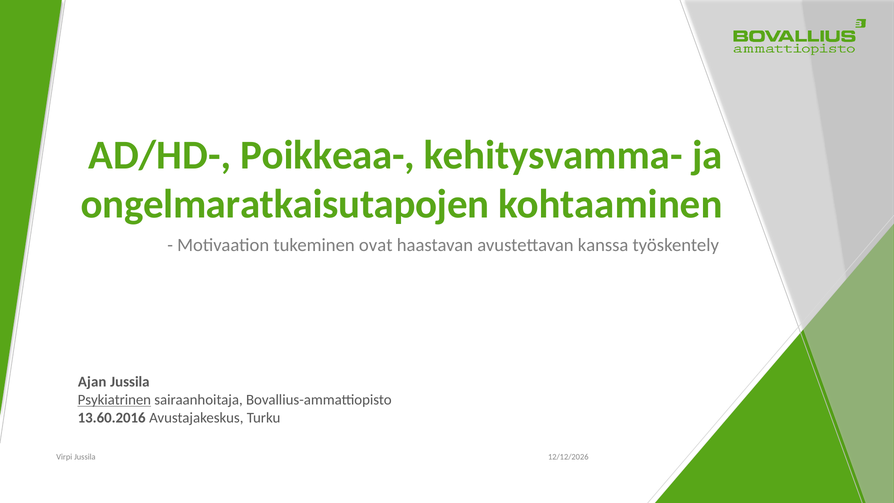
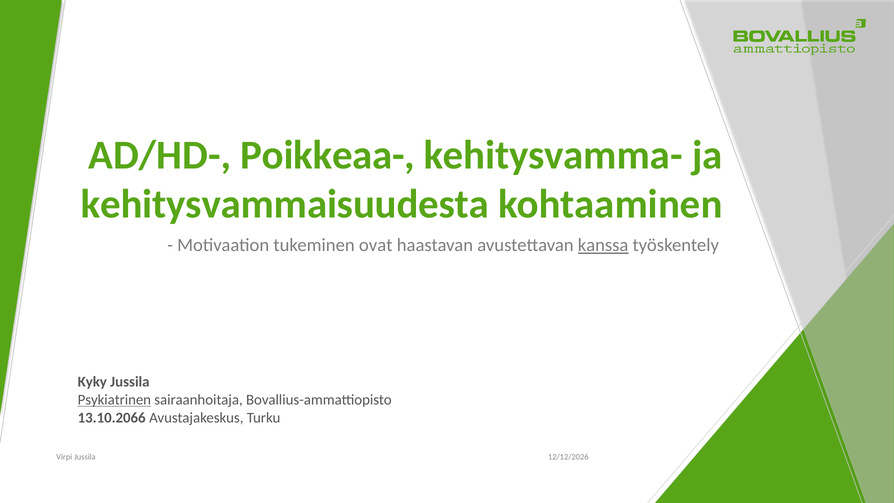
ongelmaratkaisutapojen: ongelmaratkaisutapojen -> kehitysvammaisuudesta
kanssa underline: none -> present
Ajan: Ajan -> Kyky
13.60.2016: 13.60.2016 -> 13.10.2066
